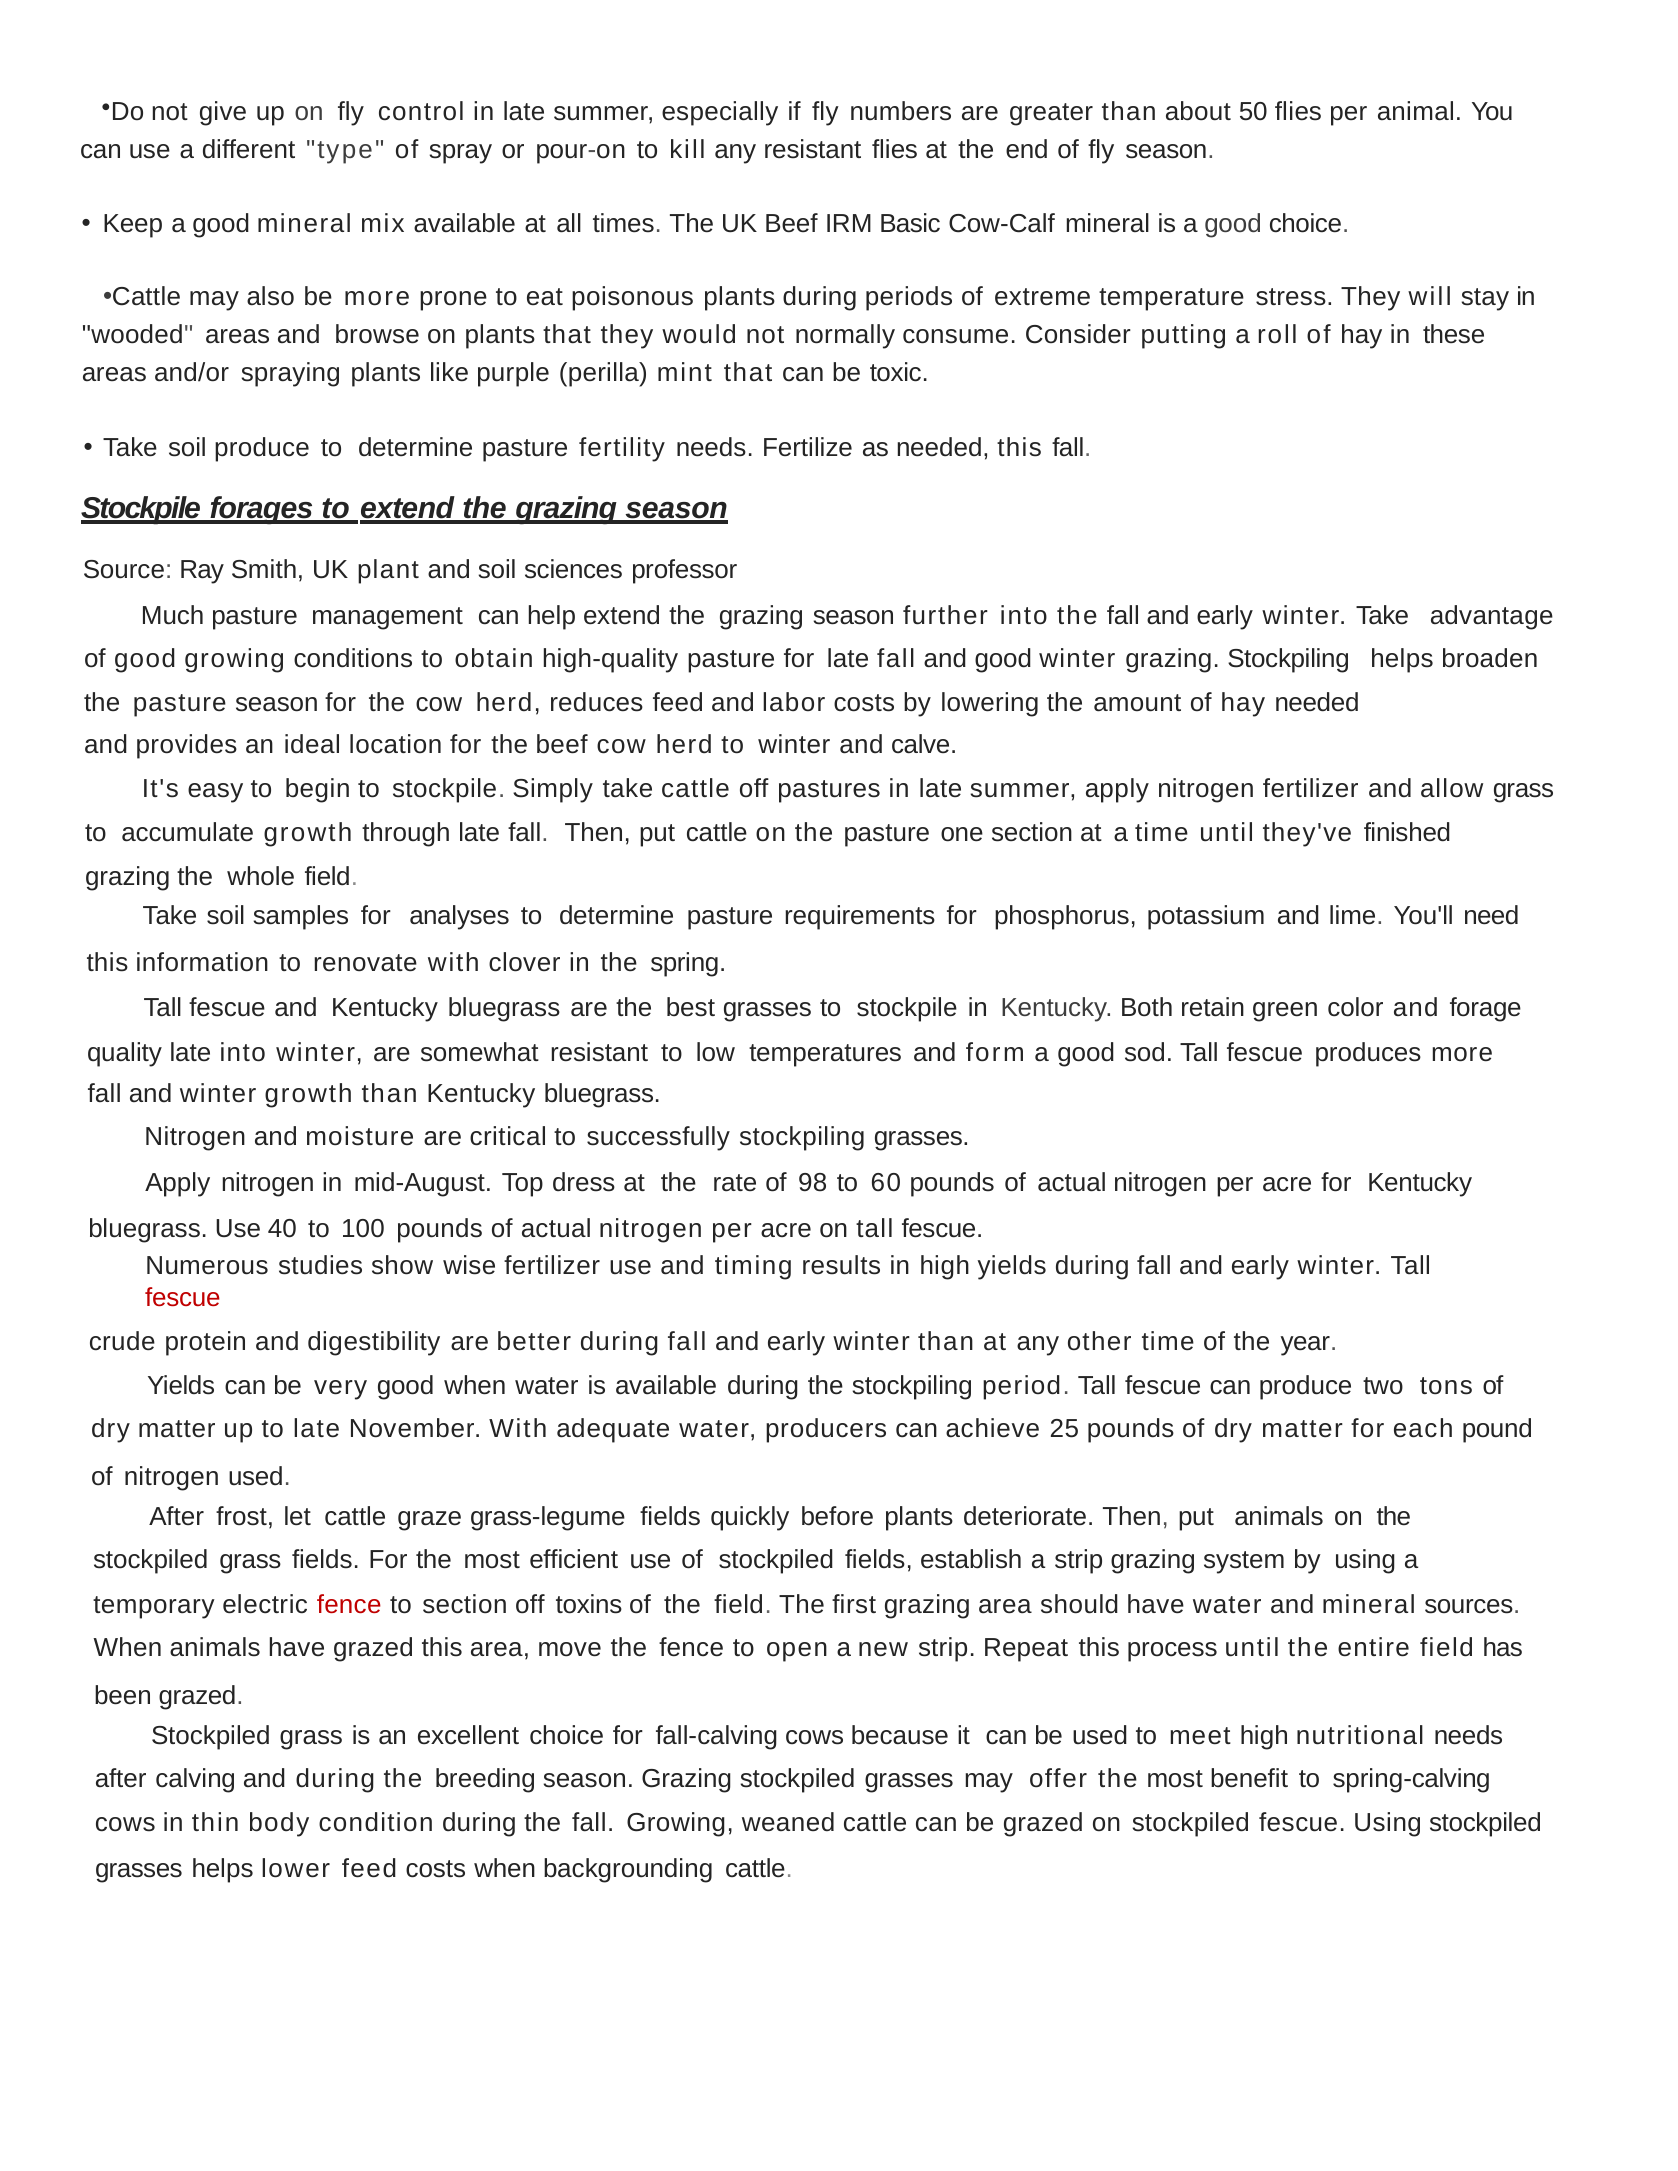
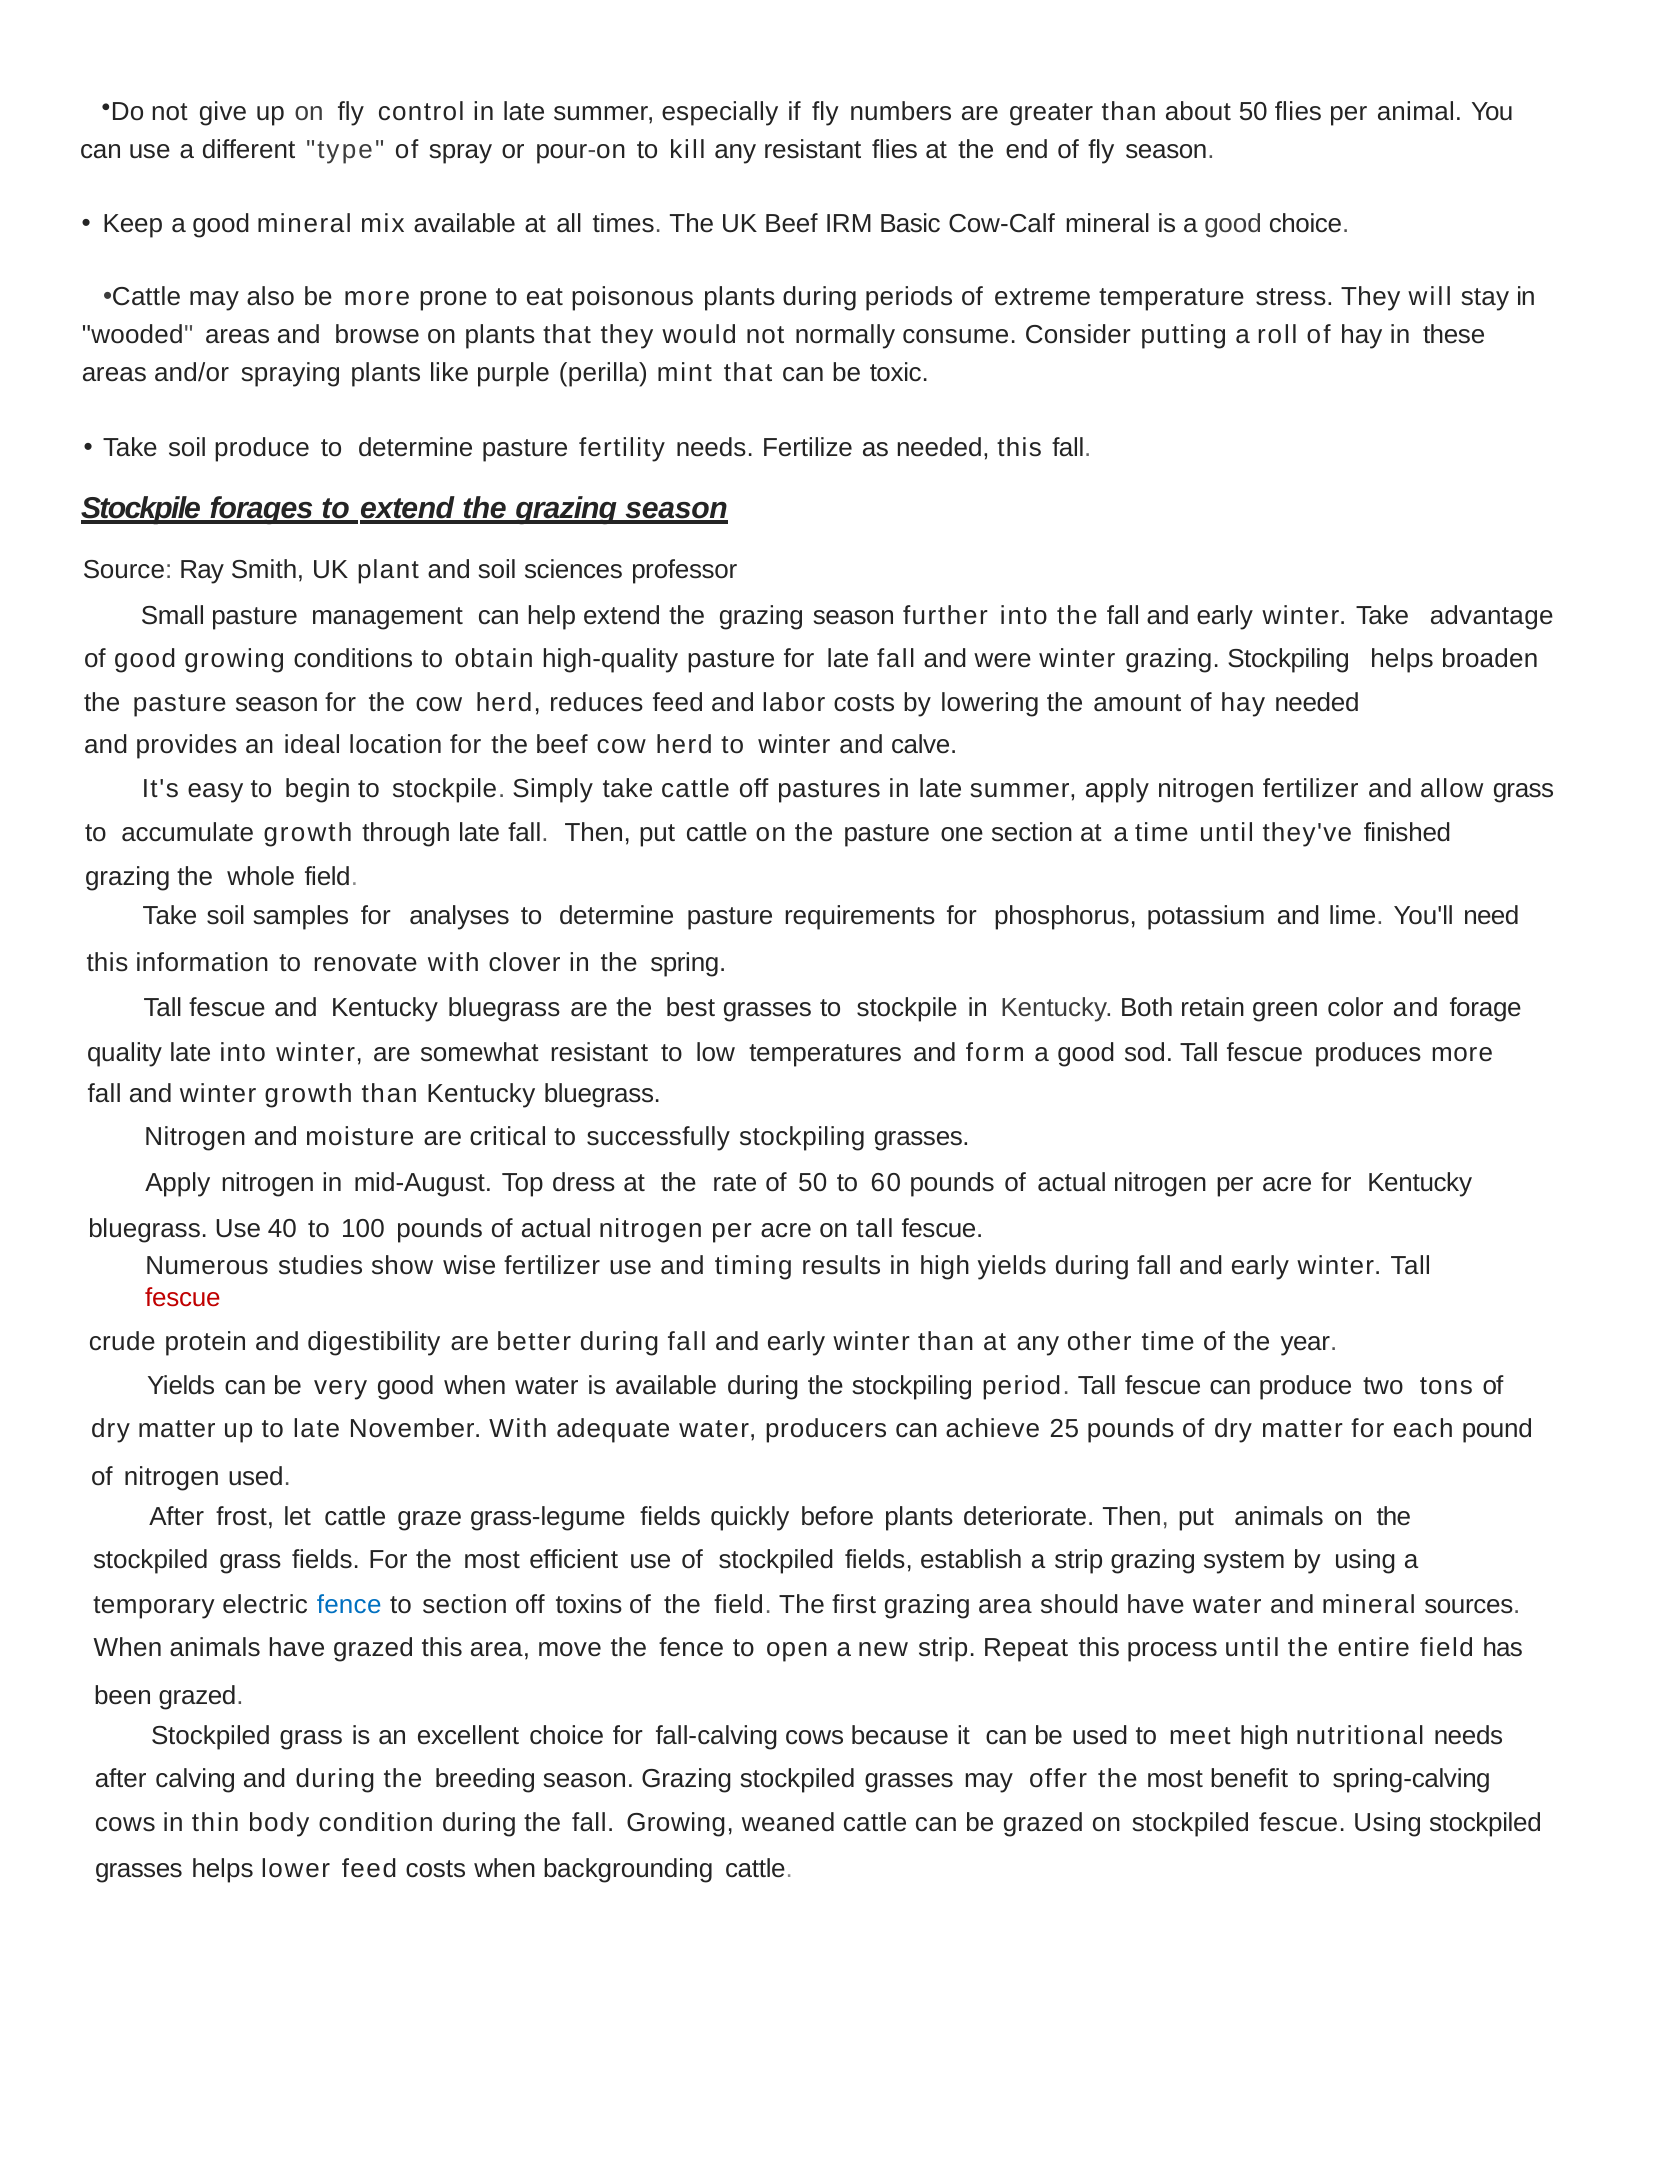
Much: Much -> Small
and good: good -> were
of 98: 98 -> 50
fence at (349, 1605) colour: red -> blue
